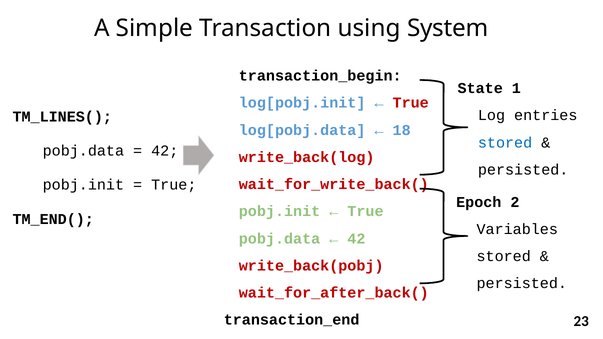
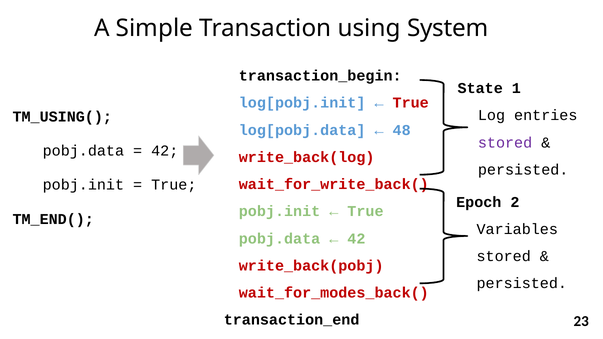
TM_LINES(: TM_LINES( -> TM_USING(
18: 18 -> 48
stored at (505, 143) colour: blue -> purple
wait_for_after_back(: wait_for_after_back( -> wait_for_modes_back(
